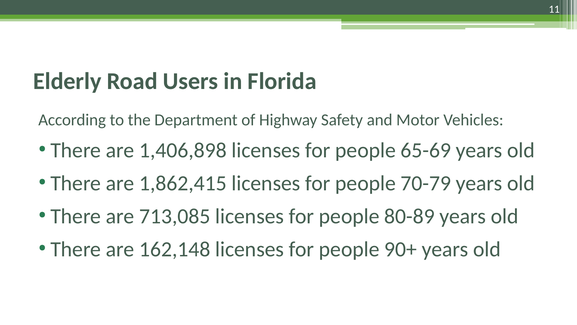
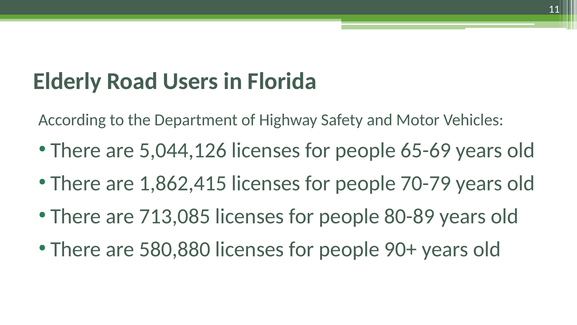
1,406,898: 1,406,898 -> 5,044,126
162,148: 162,148 -> 580,880
